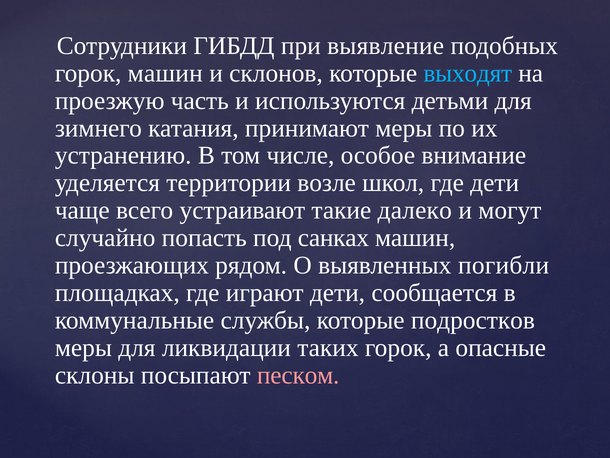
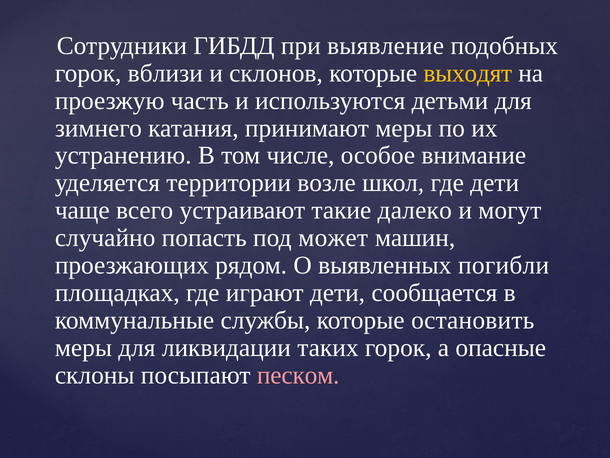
горок машин: машин -> вблизи
выходят colour: light blue -> yellow
санках: санках -> может
подростков: подростков -> остановить
